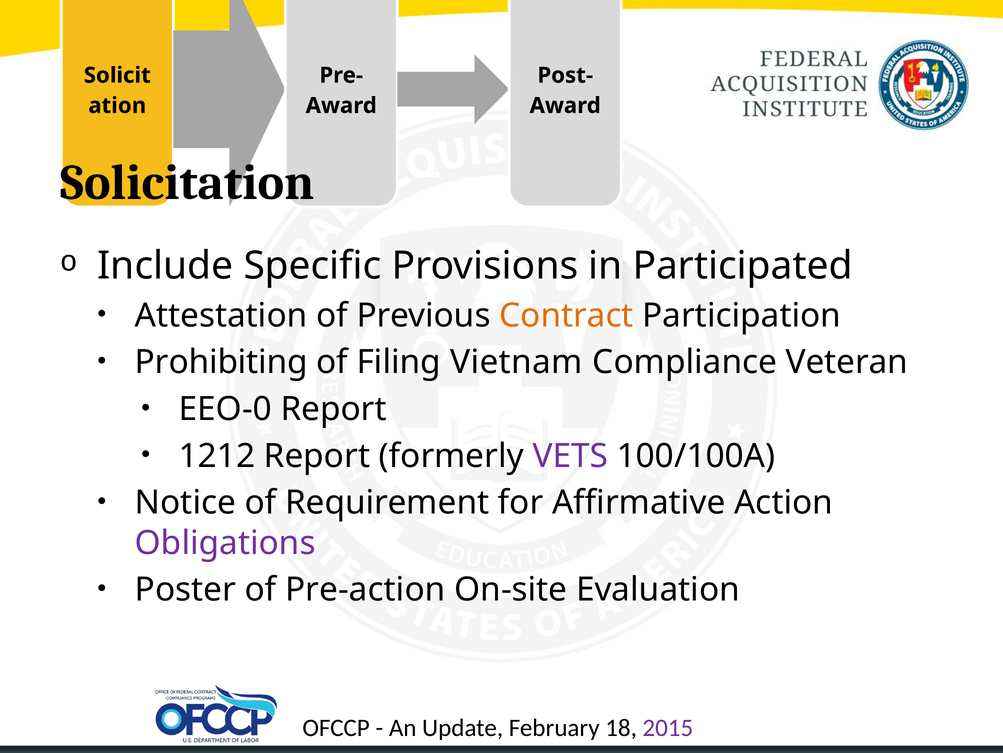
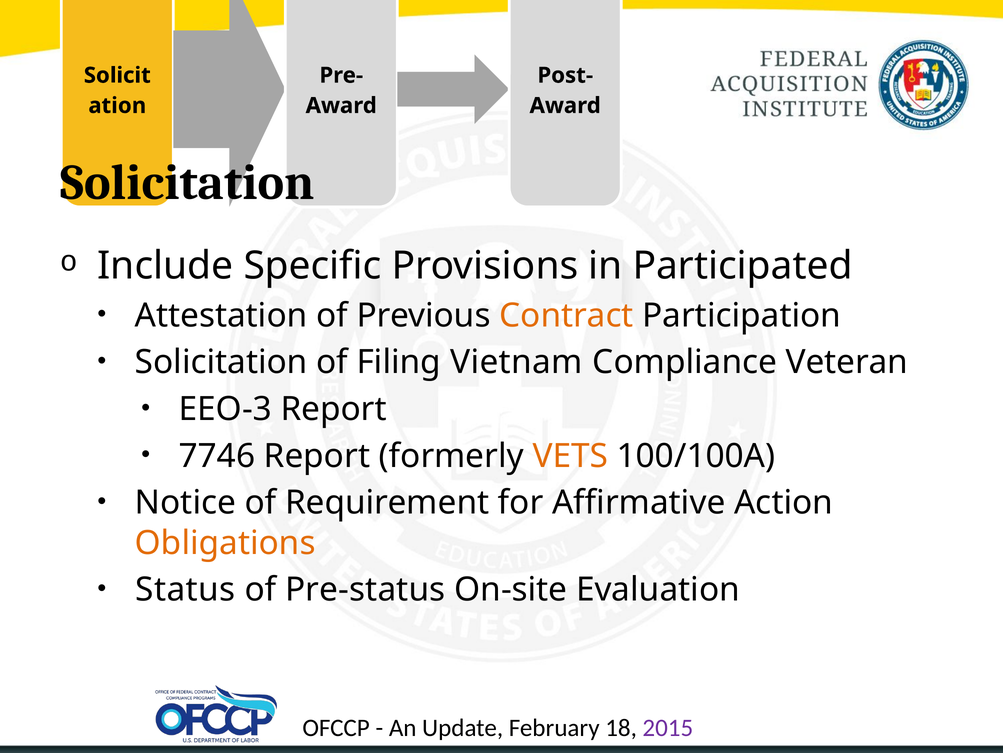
Prohibiting at (221, 362): Prohibiting -> Solicitation
EEO-0: EEO-0 -> EEO-3
1212: 1212 -> 7746
VETS colour: purple -> orange
Obligations colour: purple -> orange
Poster: Poster -> Status
Pre-action: Pre-action -> Pre-status
